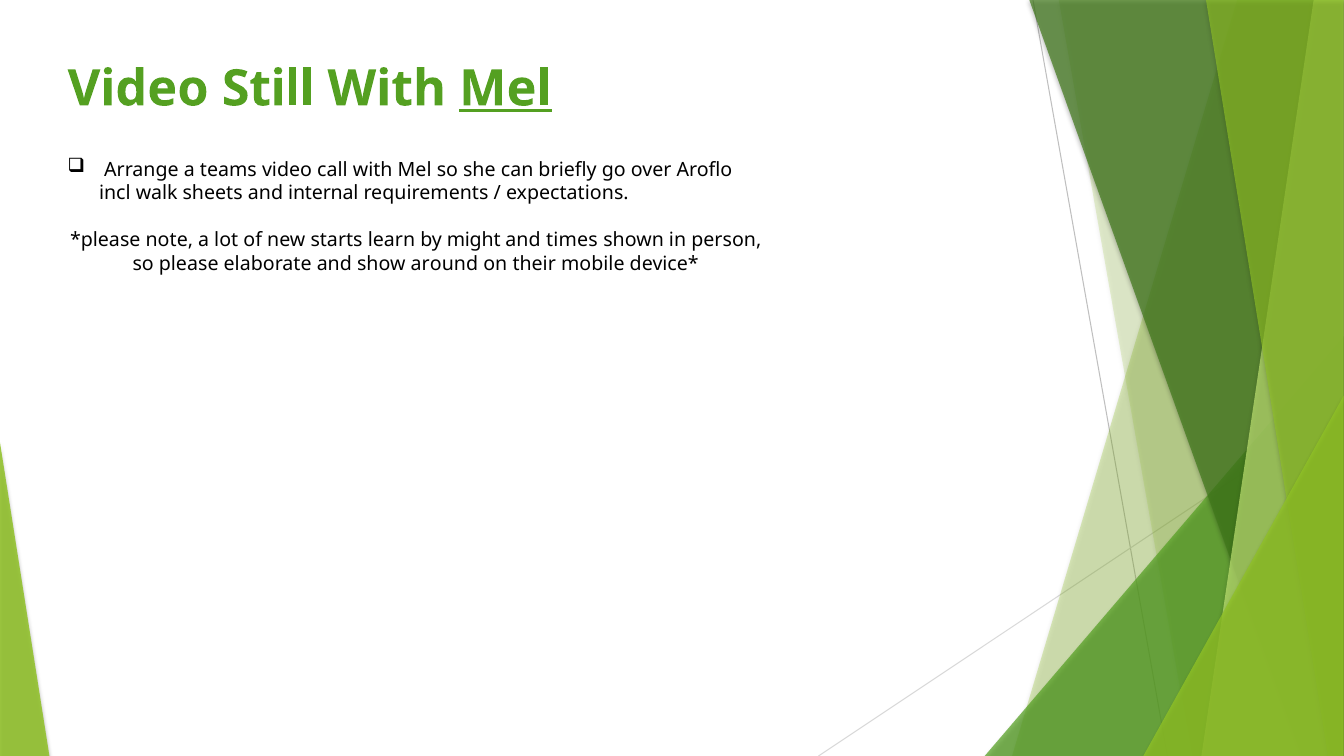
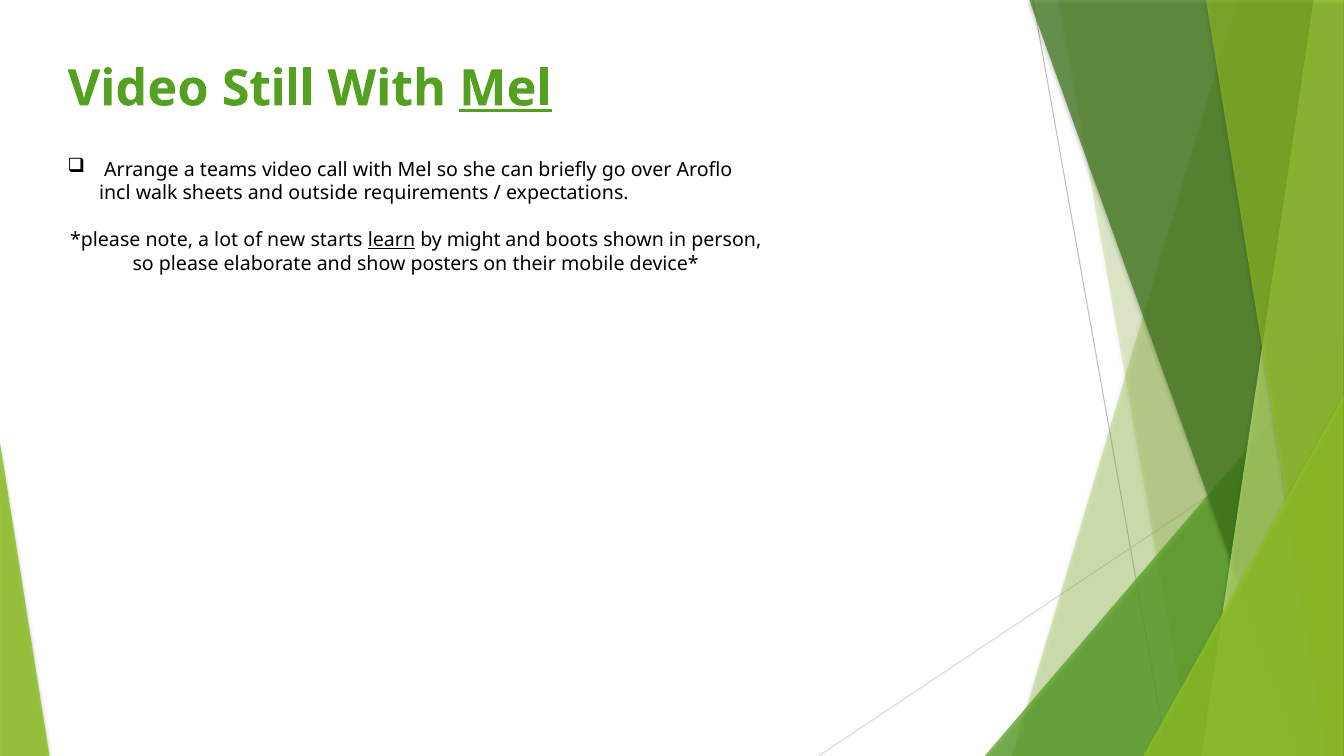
internal: internal -> outside
learn underline: none -> present
times: times -> boots
around: around -> posters
